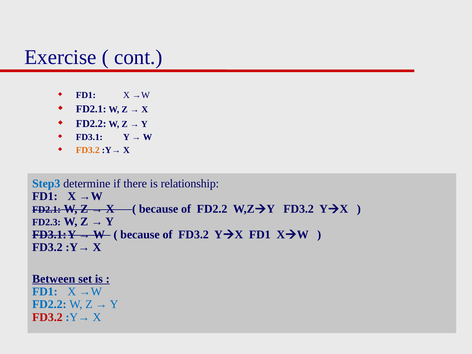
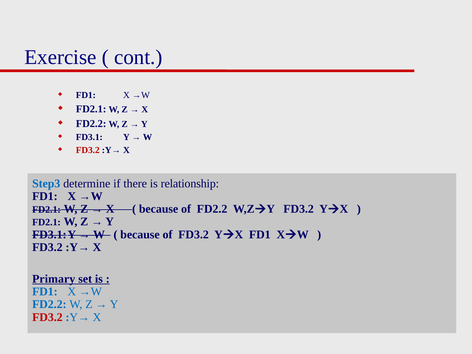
FD3.2 at (88, 150) colour: orange -> red
FD2.3 at (46, 222): FD2.3 -> FD2.1
Between: Between -> Primary
